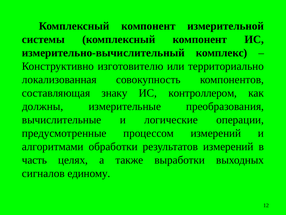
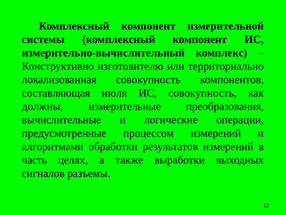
знаку: знаку -> июля
ИС контроллером: контроллером -> совокупность
единому: единому -> разъемы
